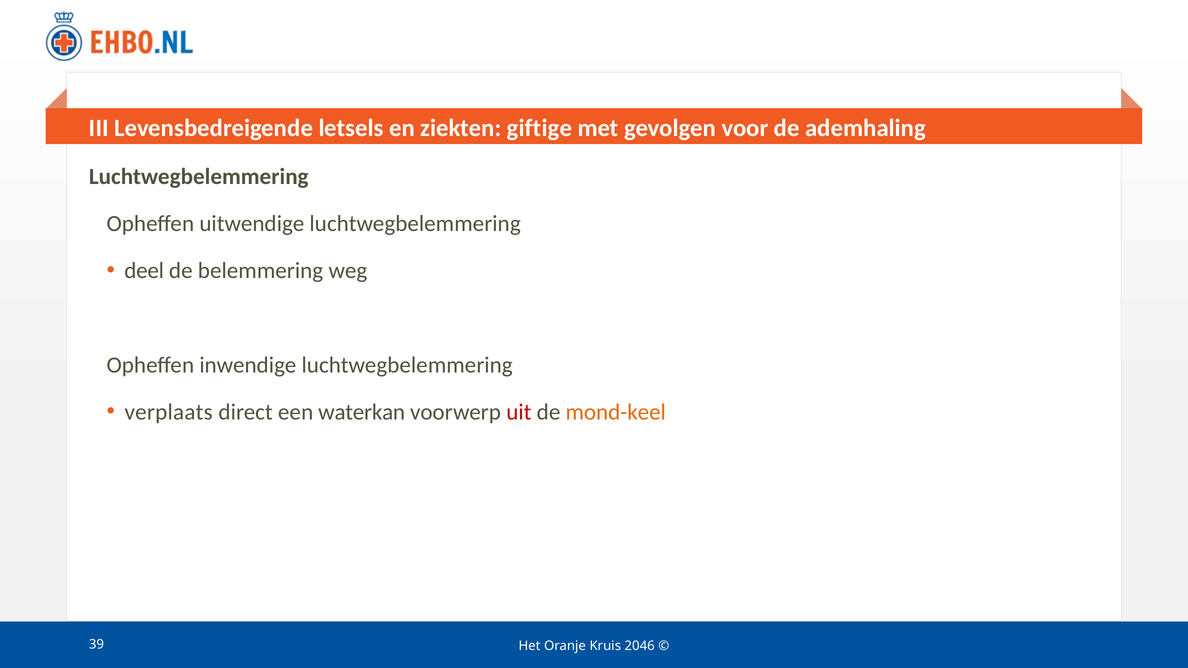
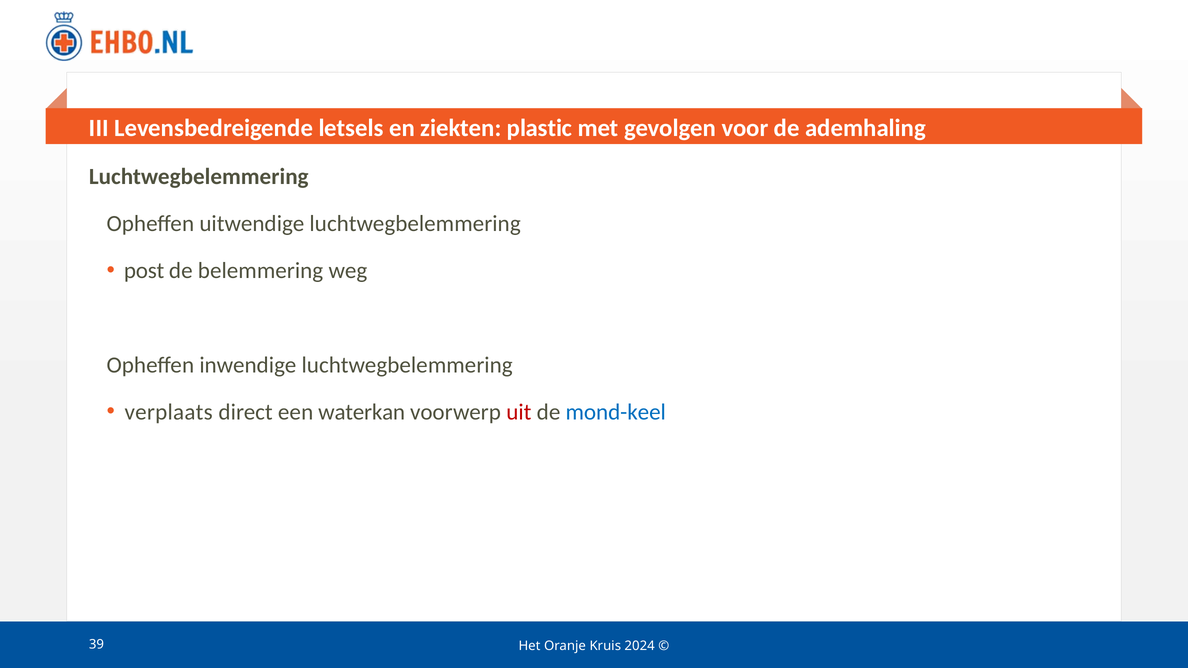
giftige: giftige -> plastic
deel: deel -> post
mond-keel colour: orange -> blue
2046: 2046 -> 2024
